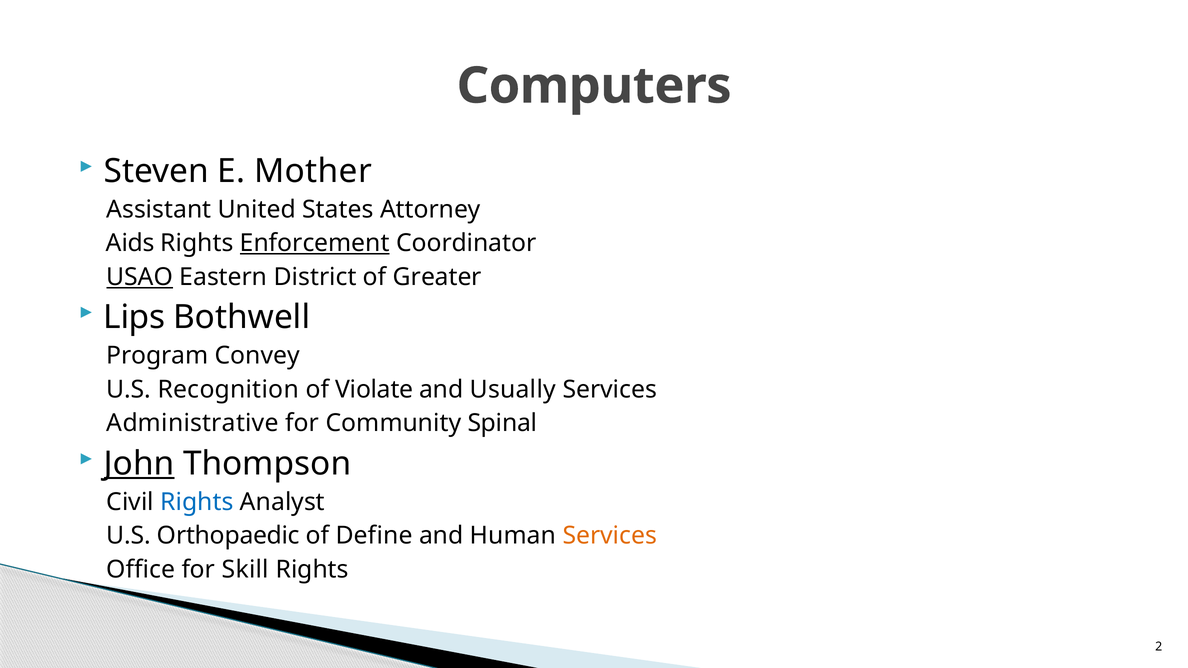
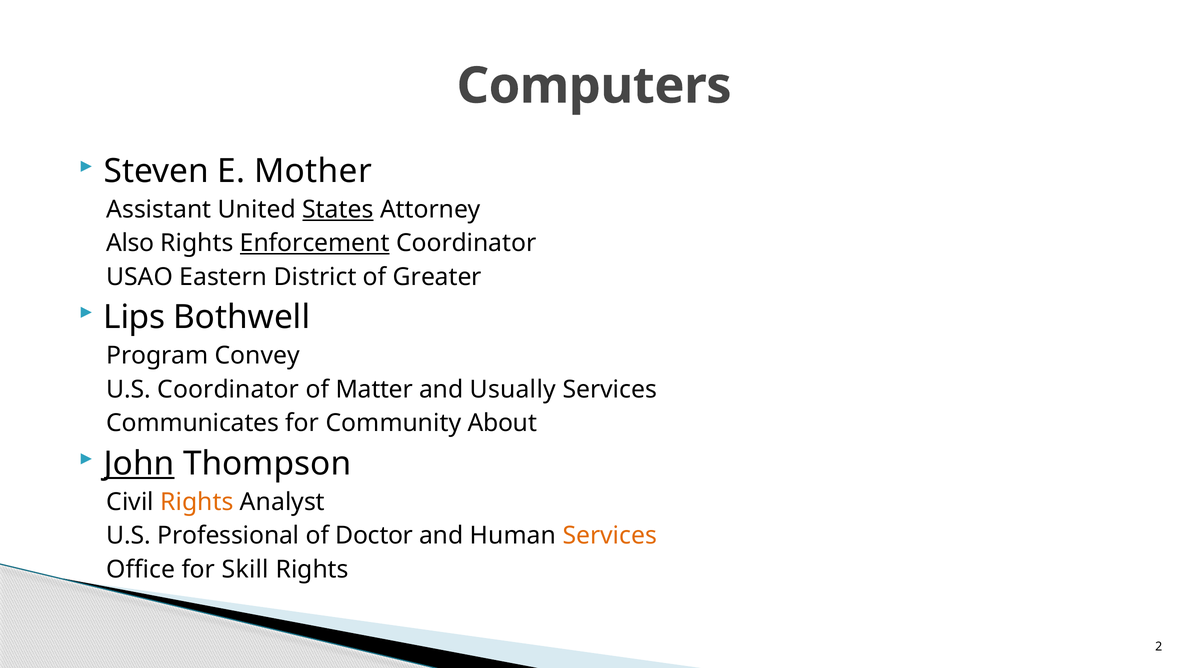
States underline: none -> present
Aids: Aids -> Also
USAO underline: present -> none
U.S Recognition: Recognition -> Coordinator
Violate: Violate -> Matter
Administrative: Administrative -> Communicates
Spinal: Spinal -> About
Rights at (197, 502) colour: blue -> orange
Orthopaedic: Orthopaedic -> Professional
Define: Define -> Doctor
